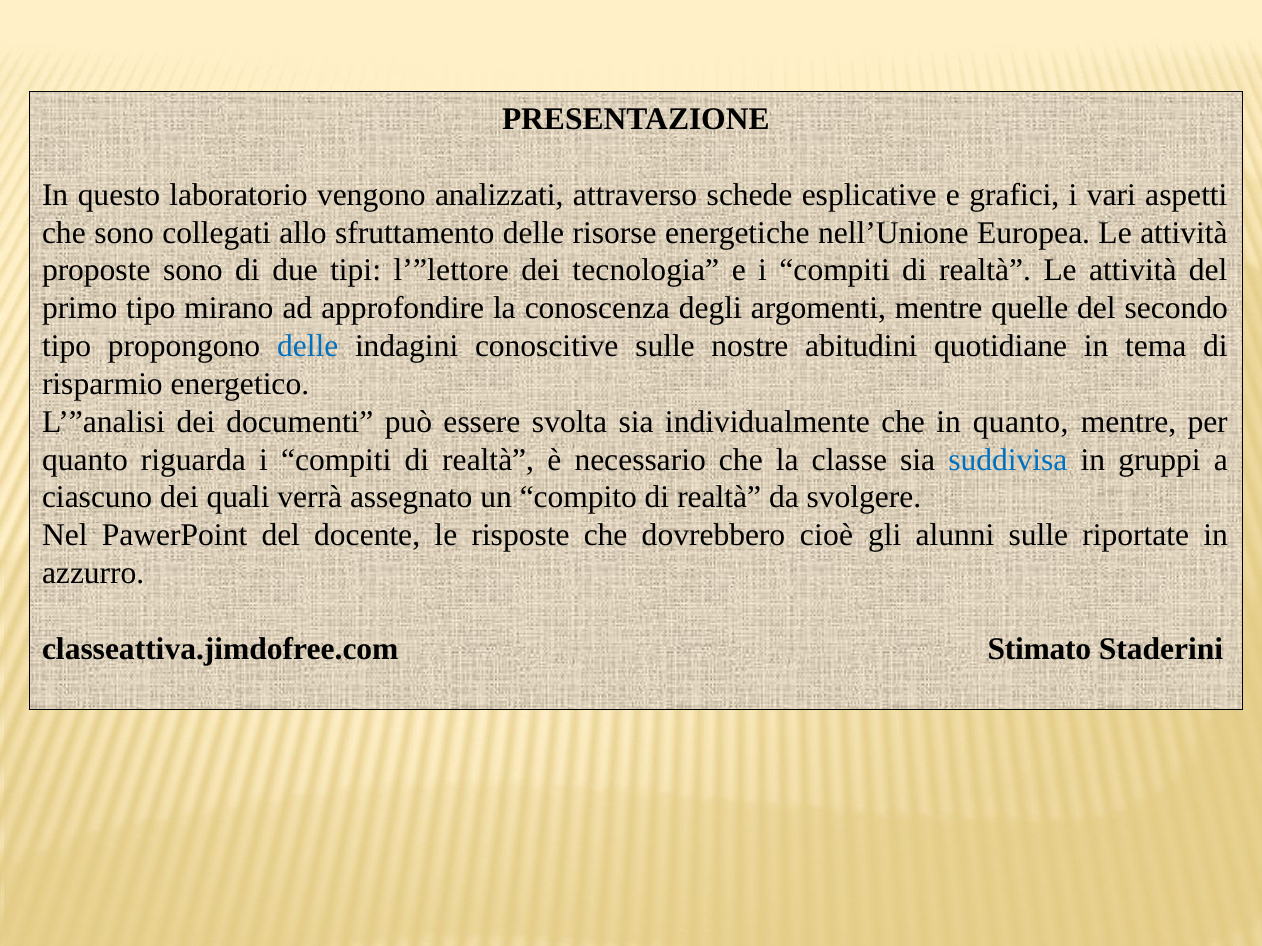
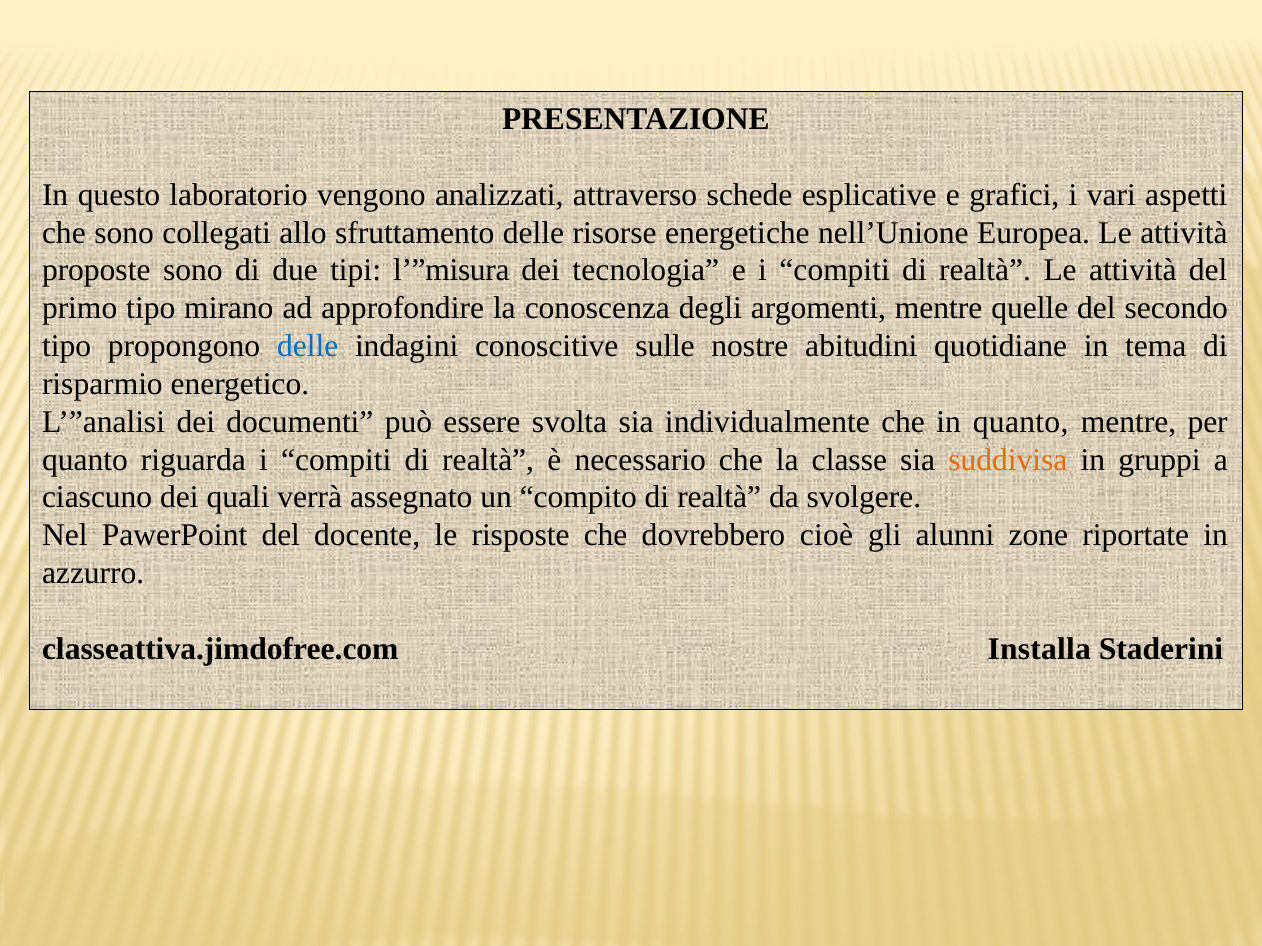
l’”lettore: l’”lettore -> l’”misura
suddivisa colour: blue -> orange
alunni sulle: sulle -> zone
Stimato: Stimato -> Installa
